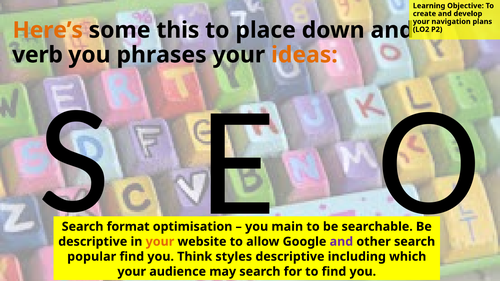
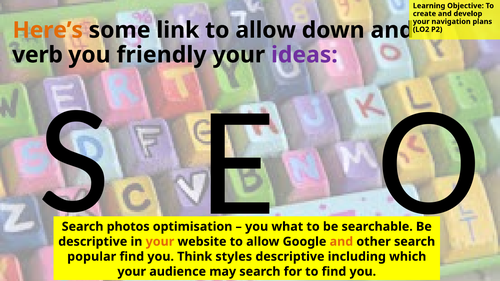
this: this -> link
place at (266, 30): place -> allow
phrases: phrases -> friendly
ideas colour: orange -> purple
format: format -> photos
main: main -> what
and at (341, 242) colour: purple -> orange
